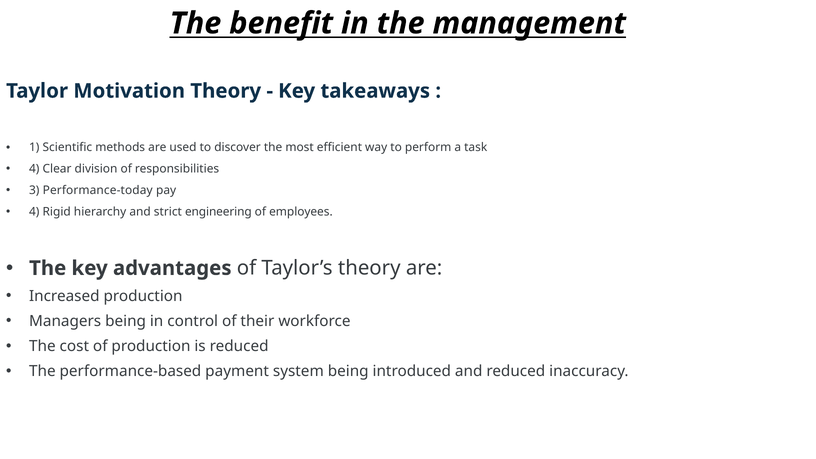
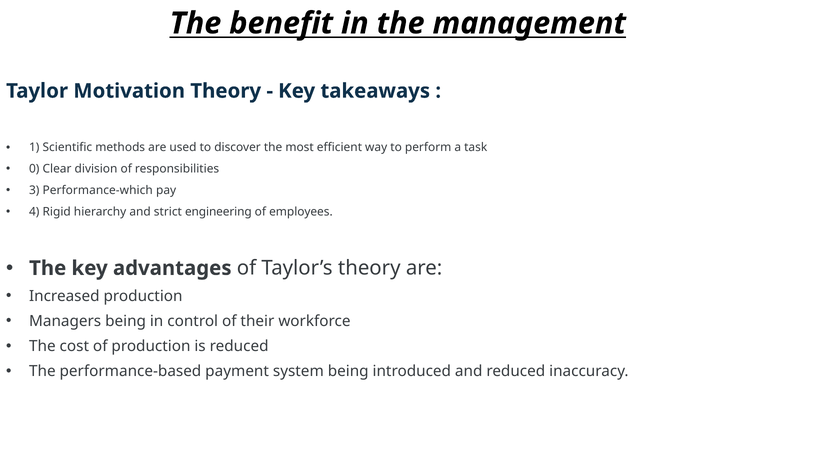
4 at (34, 169): 4 -> 0
Performance-today: Performance-today -> Performance-which
